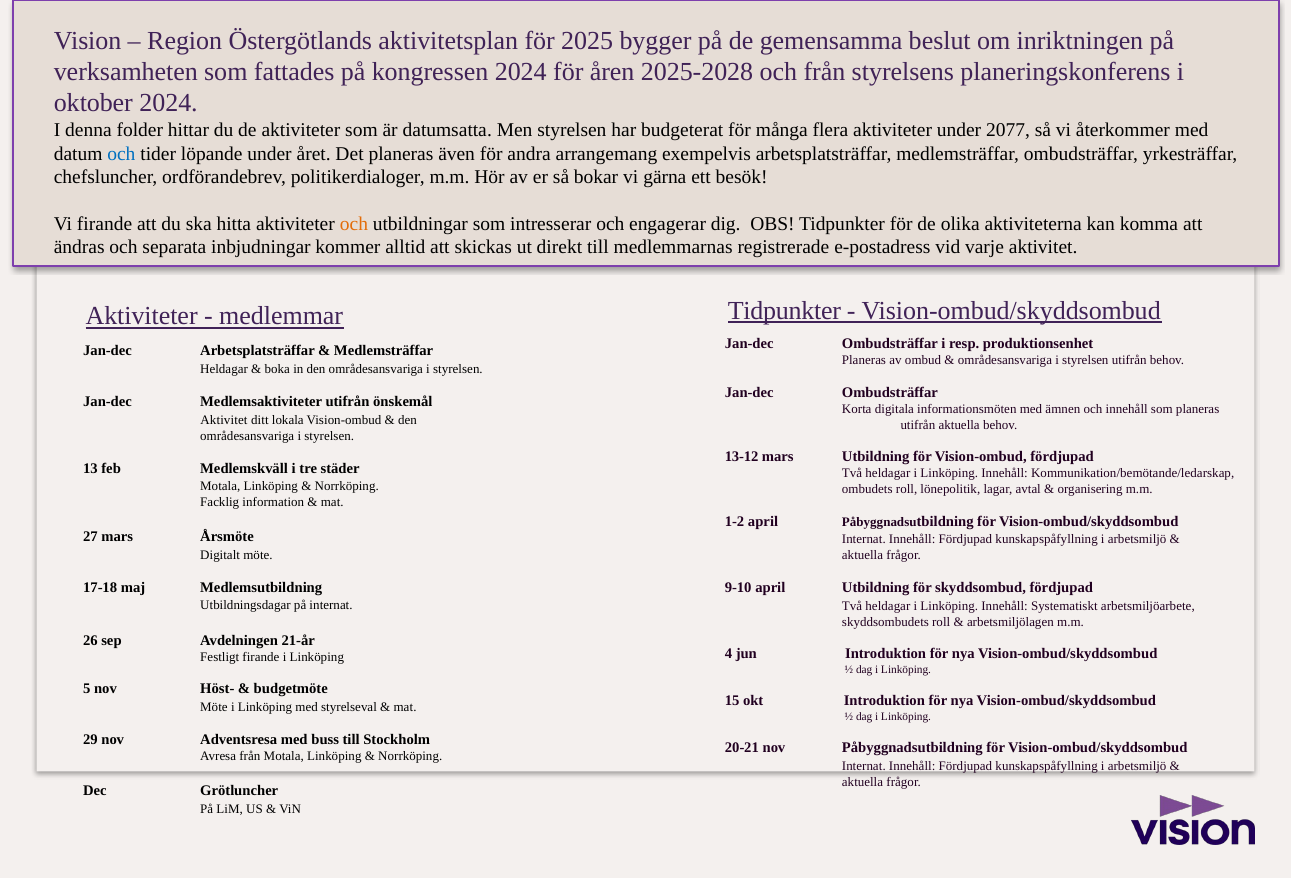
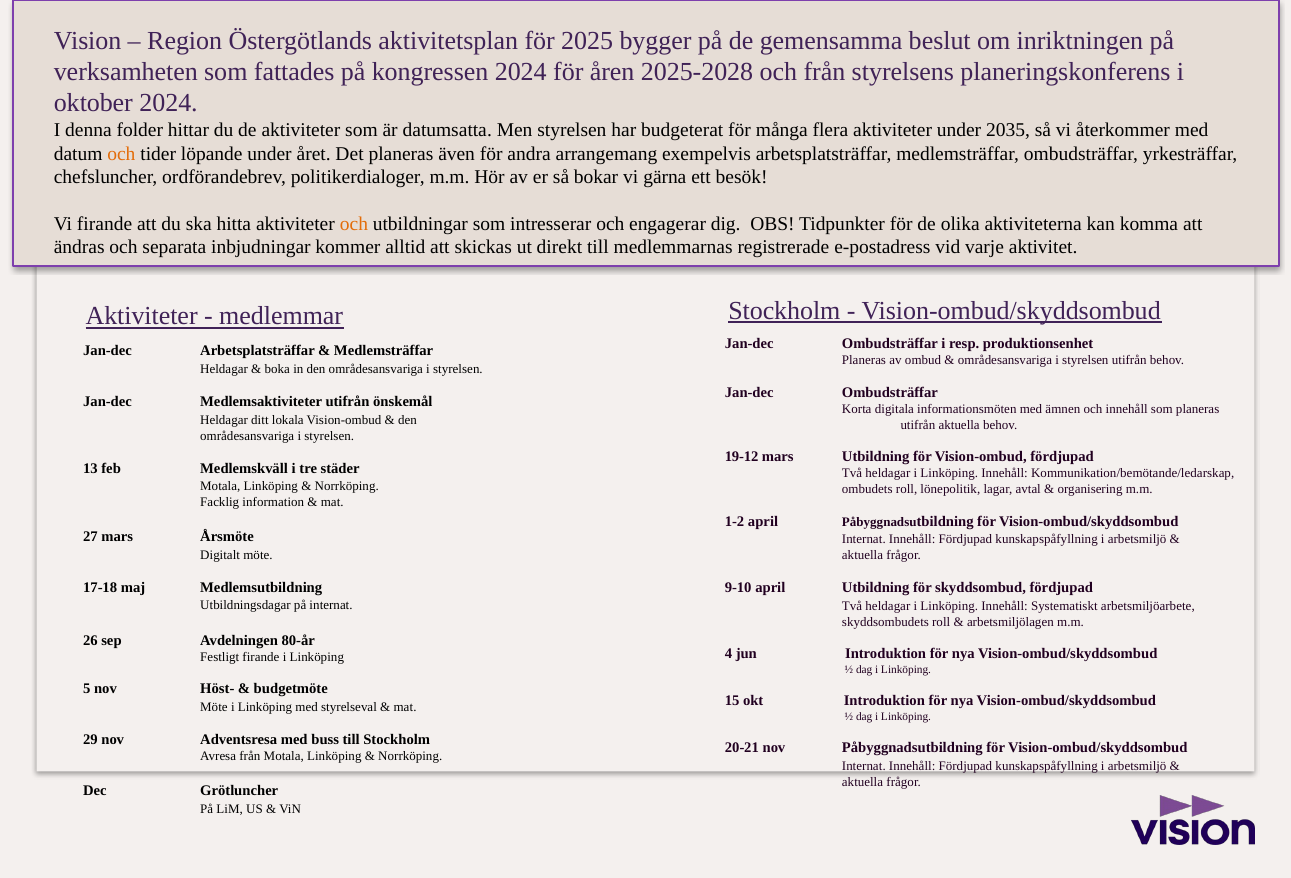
2077: 2077 -> 2035
och at (121, 154) colour: blue -> orange
medlemmar Tidpunkter: Tidpunkter -> Stockholm
Aktivitet at (224, 420): Aktivitet -> Heldagar
13-12: 13-12 -> 19-12
21-år: 21-år -> 80-år
